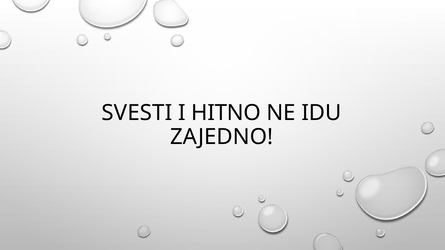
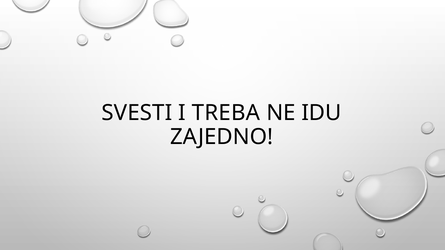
HITNO: HITNO -> TREBA
